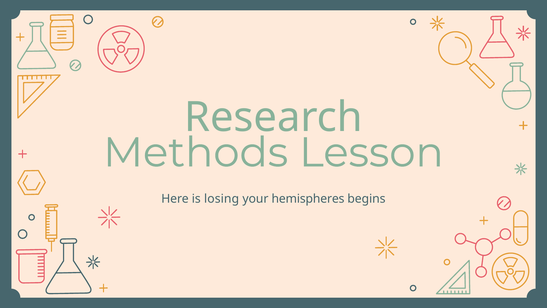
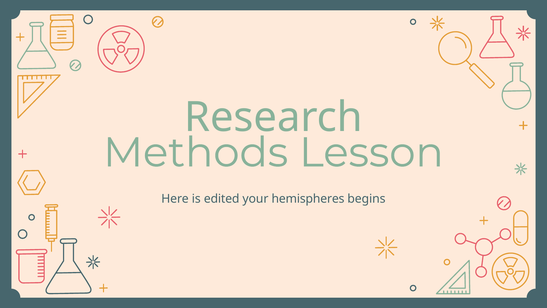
losing: losing -> edited
